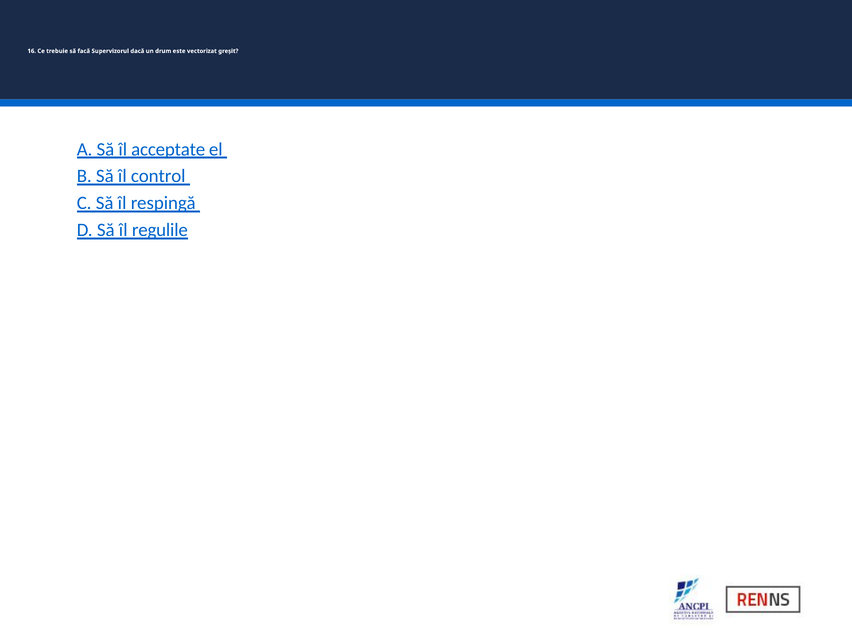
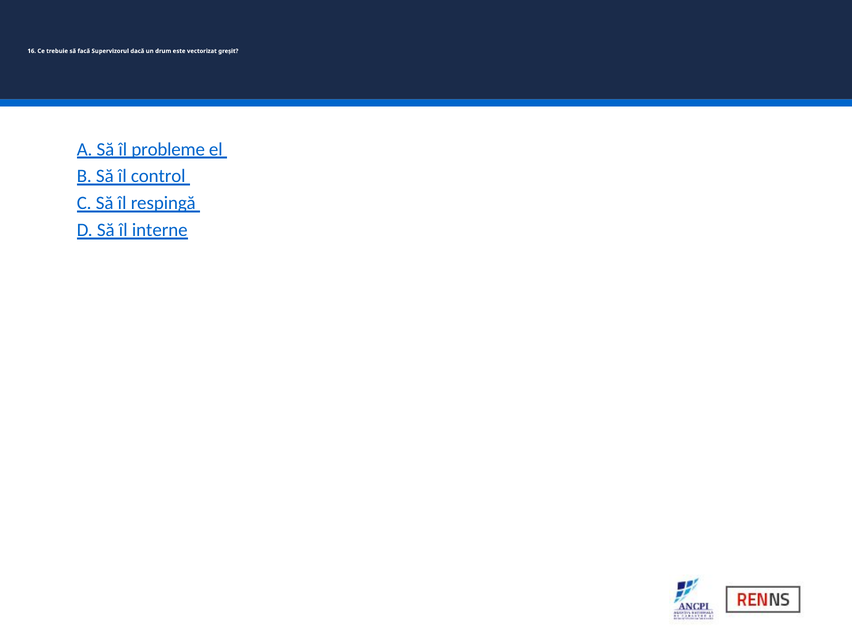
acceptate: acceptate -> probleme
regulile: regulile -> interne
